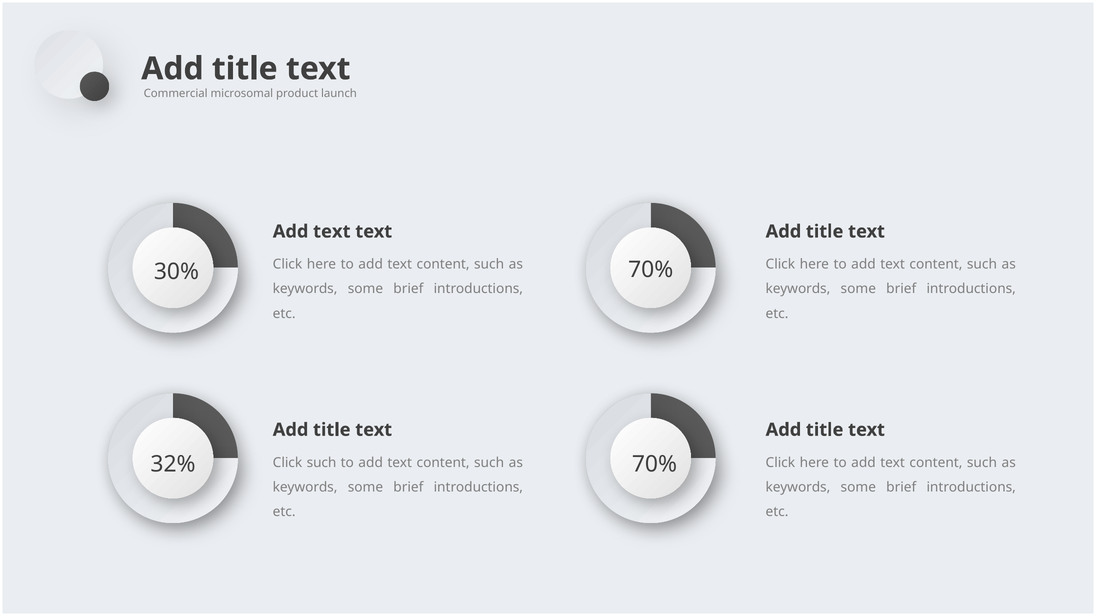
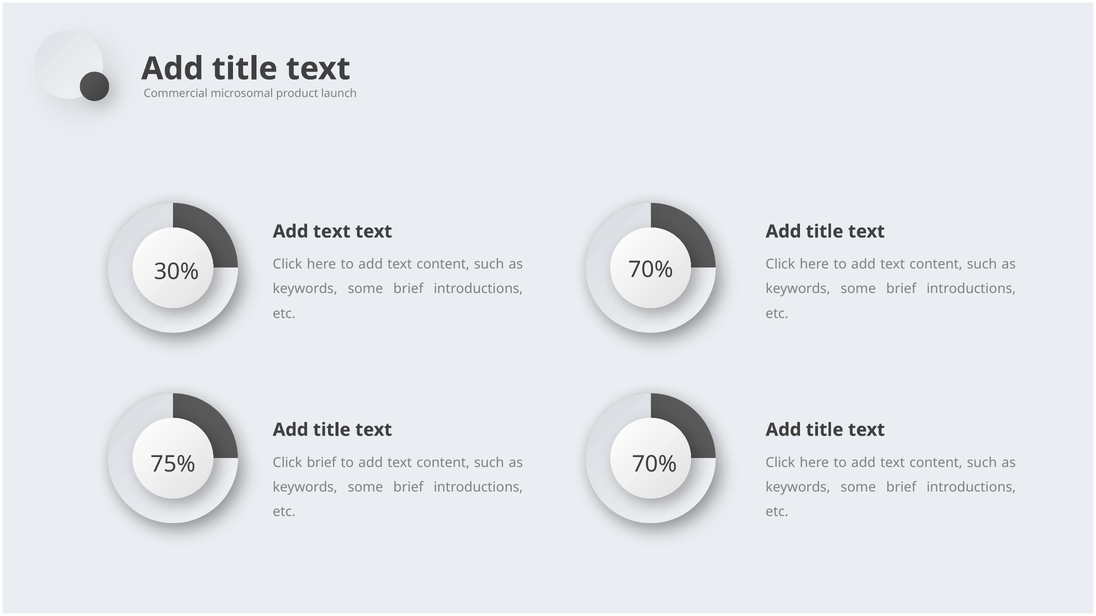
32%: 32% -> 75%
Click such: such -> brief
